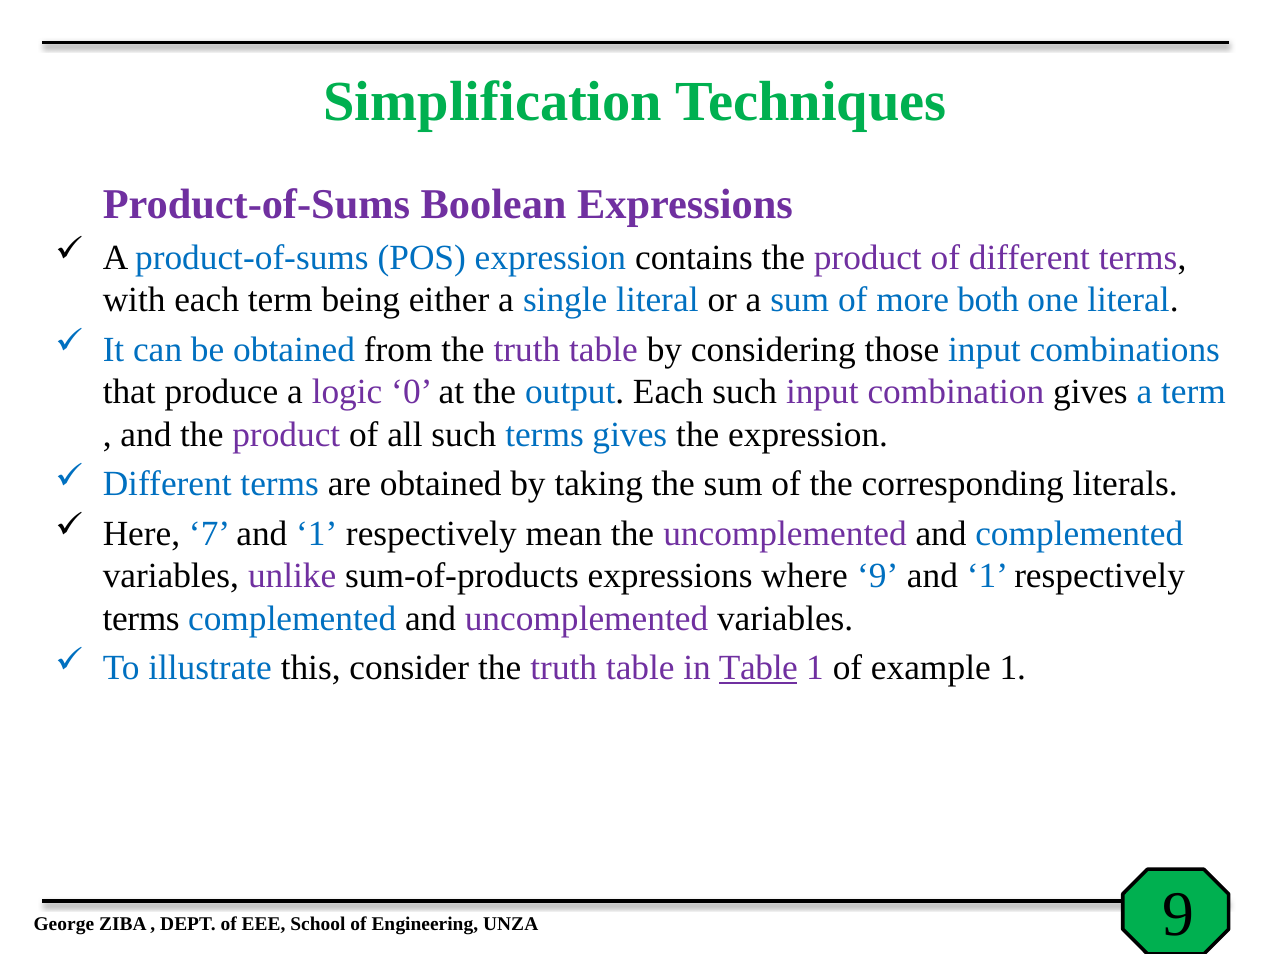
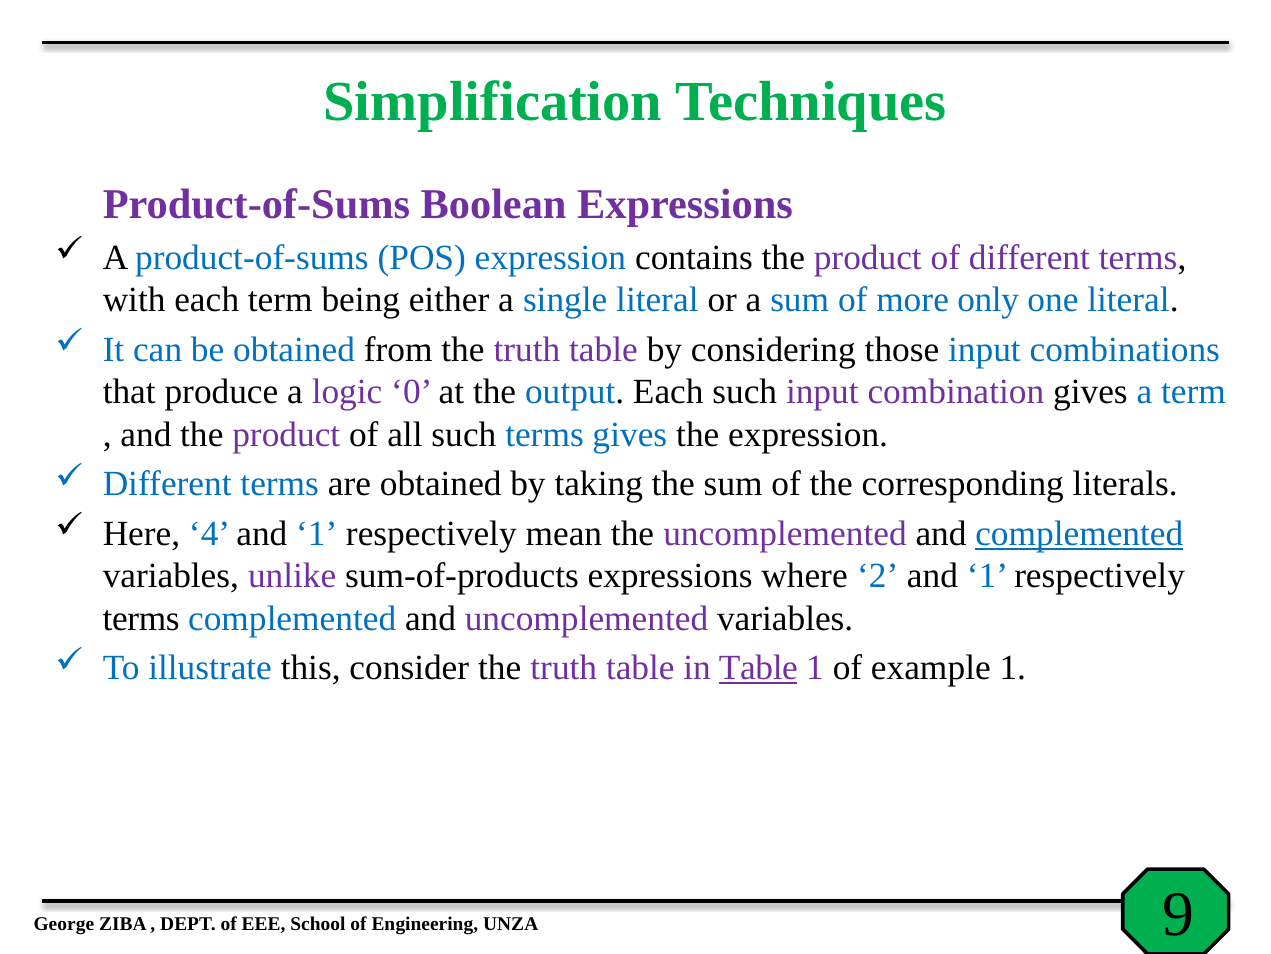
both: both -> only
7: 7 -> 4
complemented at (1079, 533) underline: none -> present
where 9: 9 -> 2
